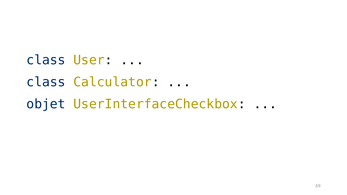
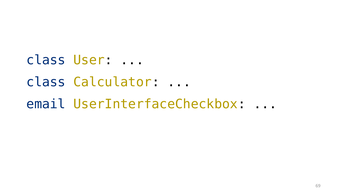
objet: objet -> email
